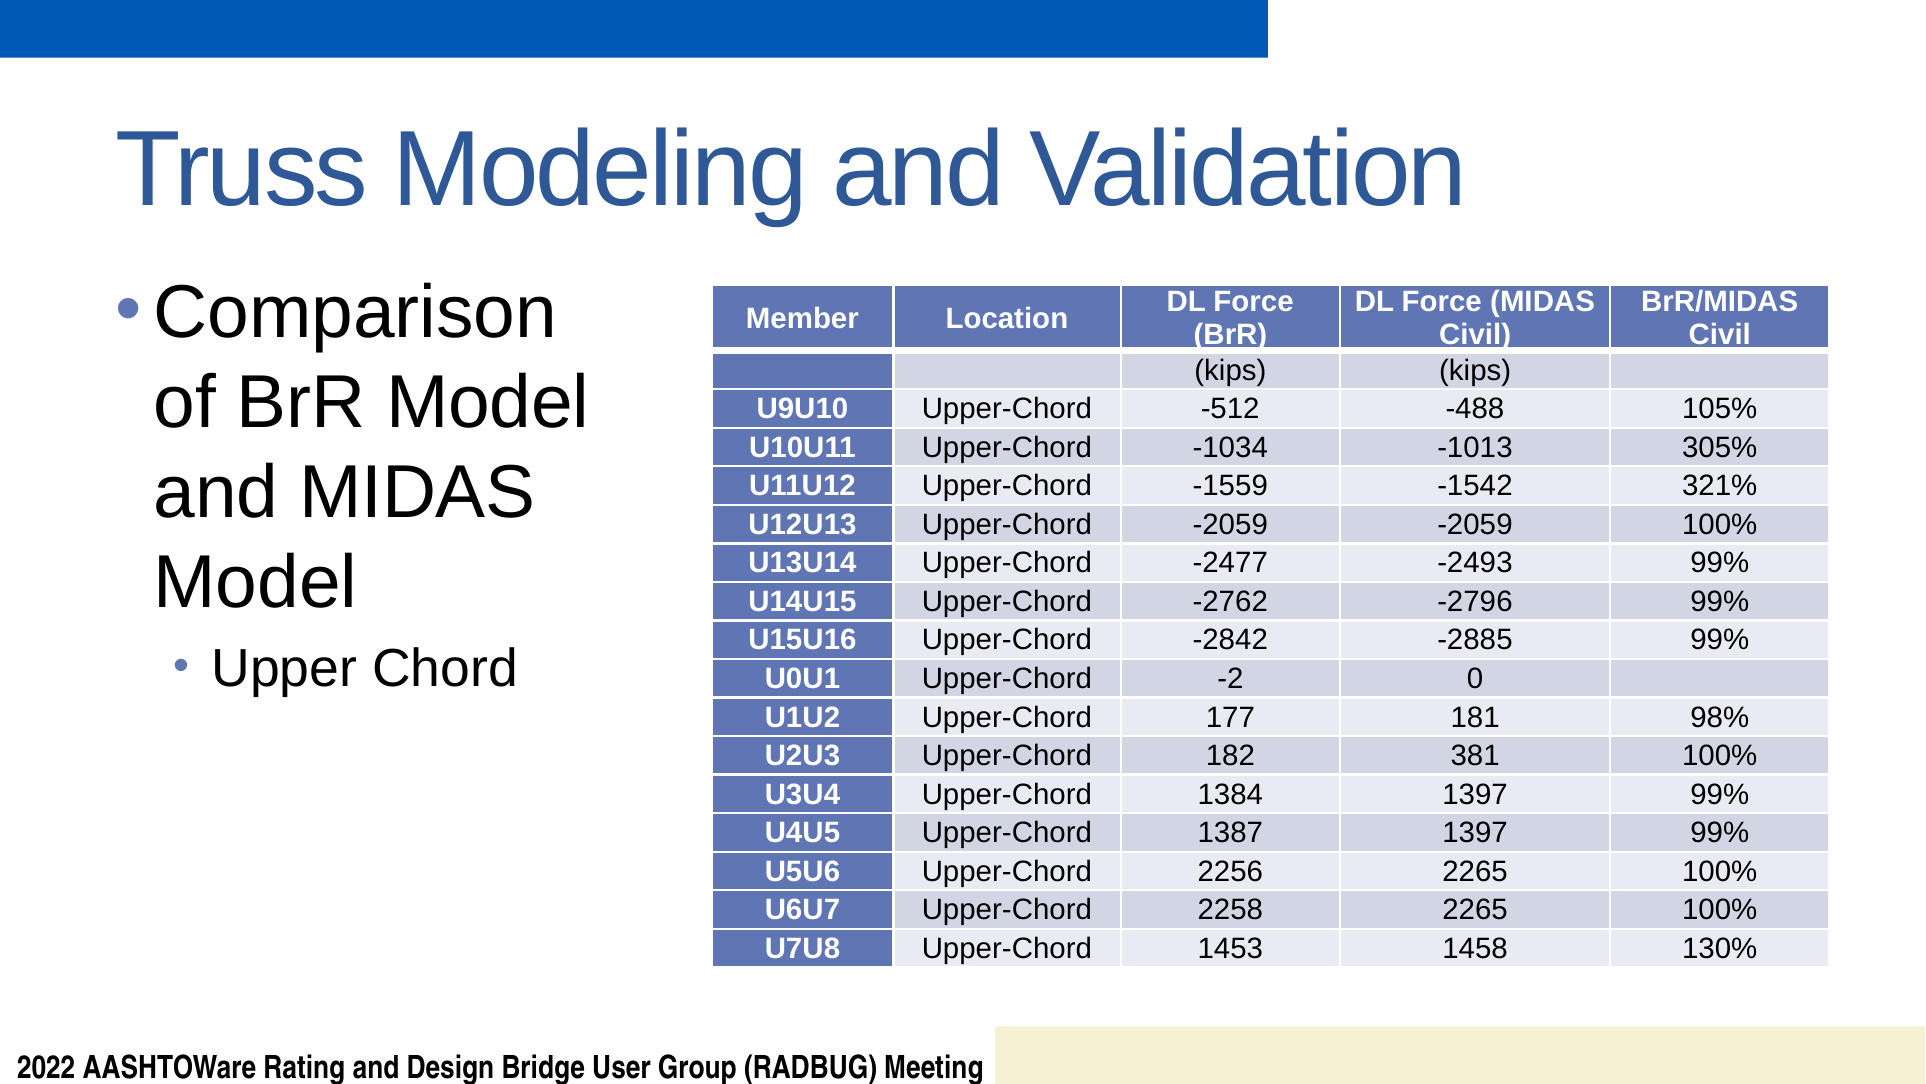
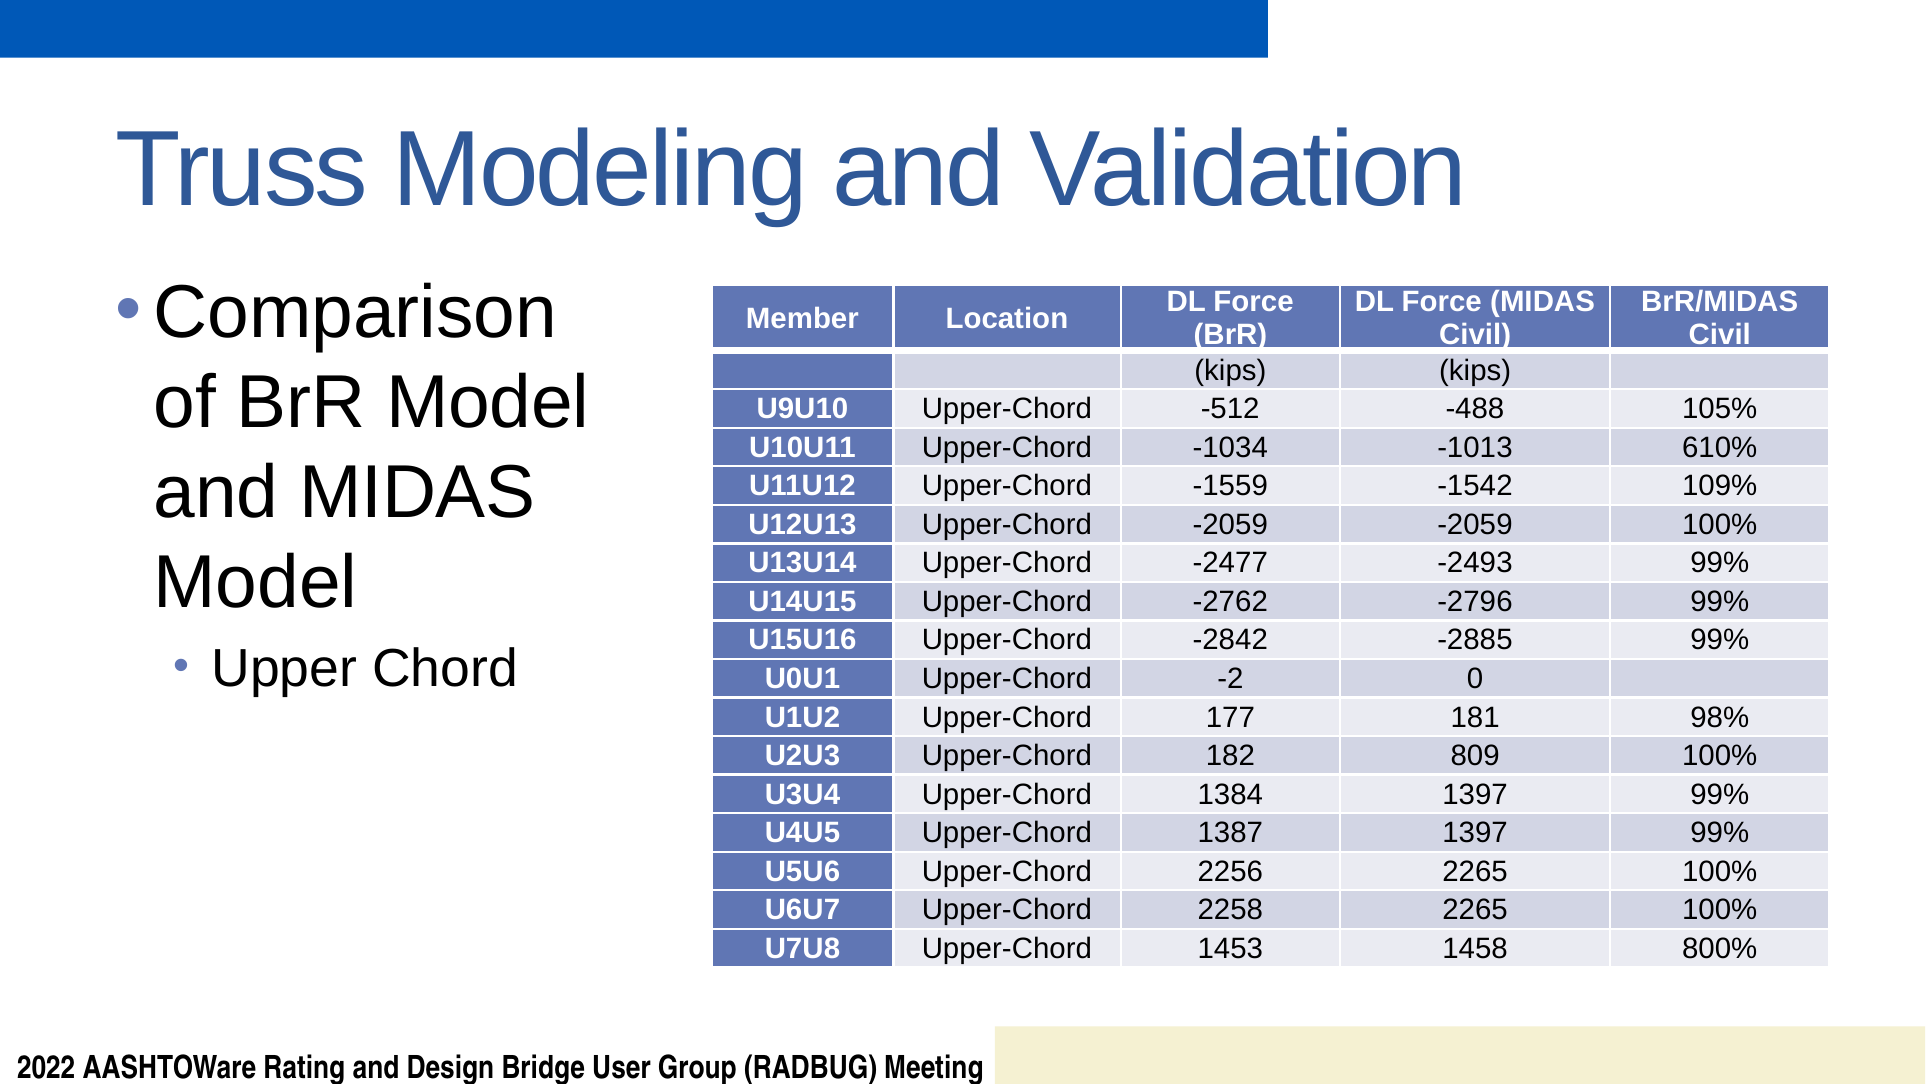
305%: 305% -> 610%
321%: 321% -> 109%
381: 381 -> 809
130%: 130% -> 800%
